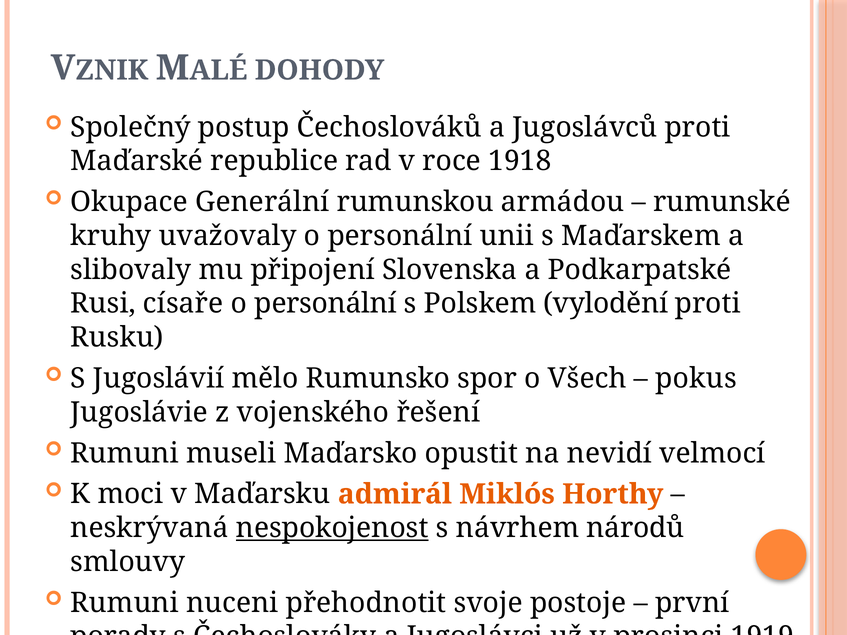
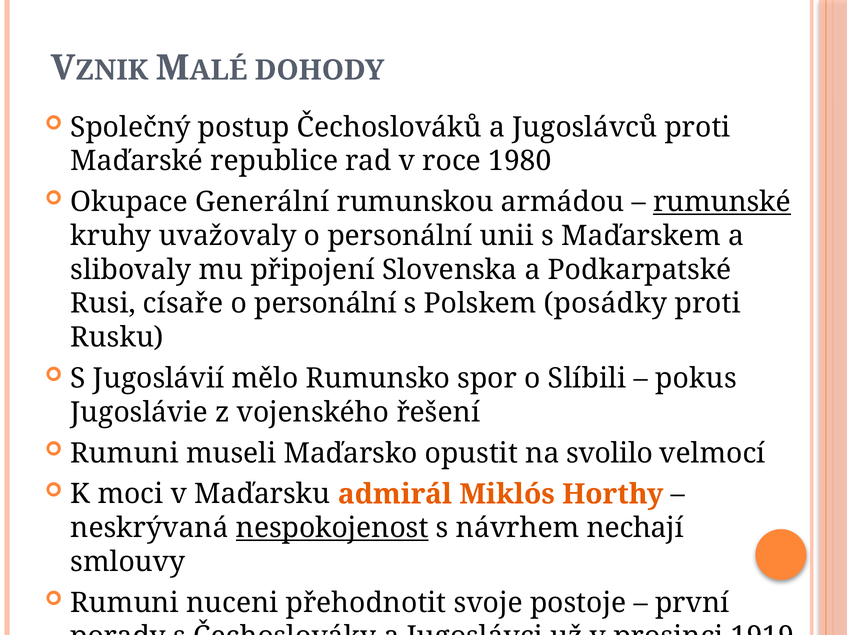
1918: 1918 -> 1980
rumunské underline: none -> present
vylodění: vylodění -> posádky
Všech: Všech -> Slíbili
nevidí: nevidí -> svolilo
národů: národů -> nechají
